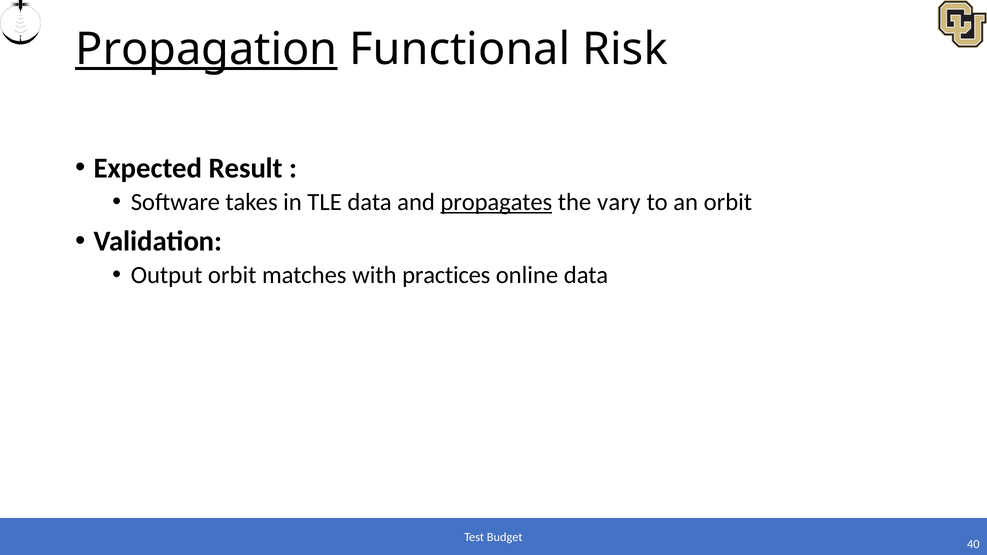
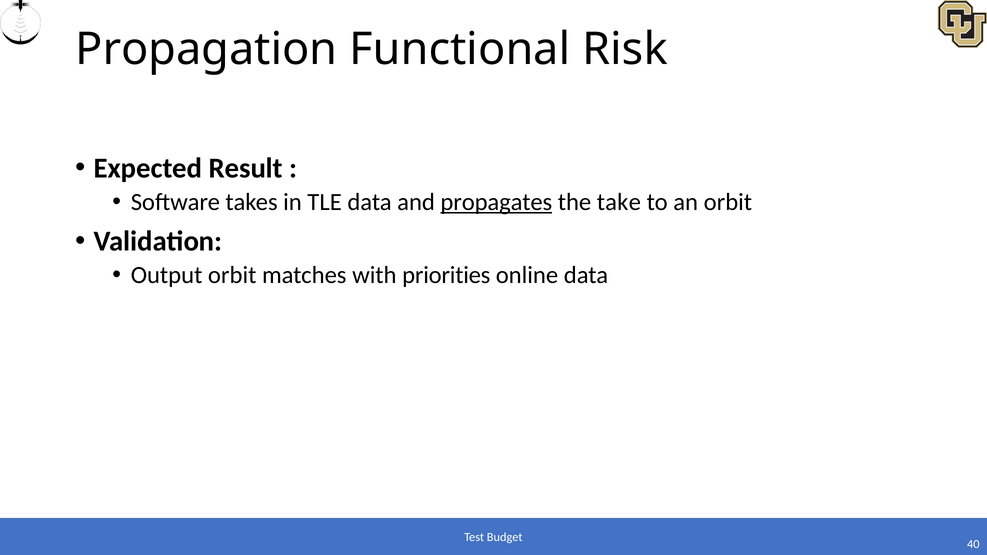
Propagation underline: present -> none
vary: vary -> take
practices: practices -> priorities
